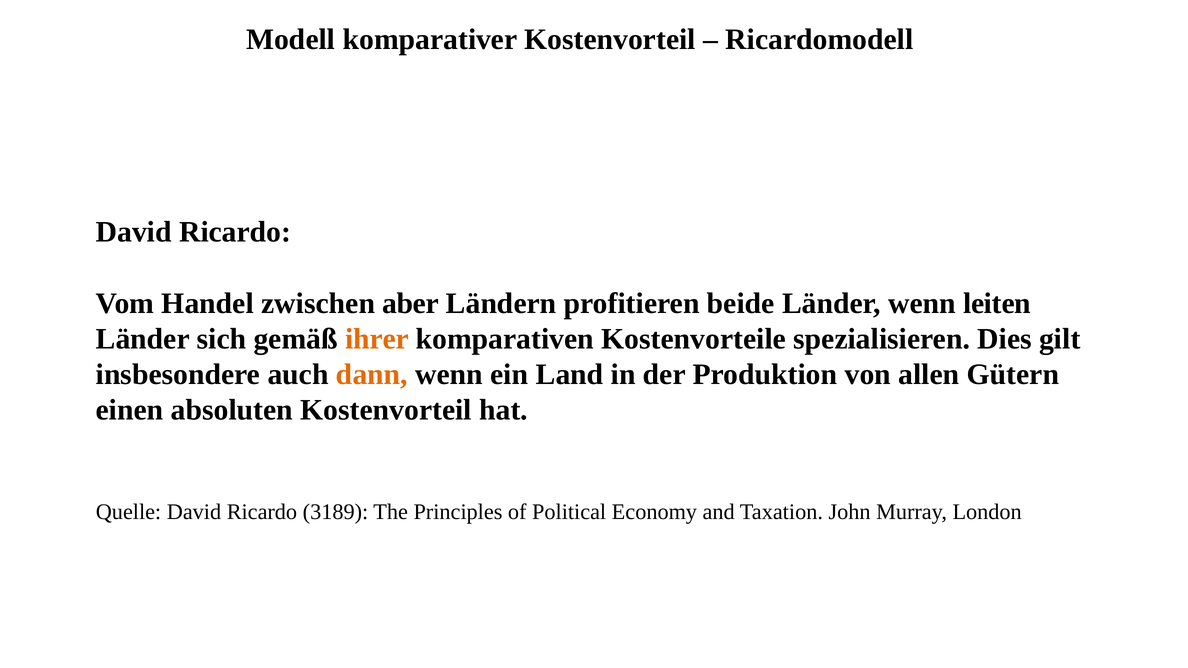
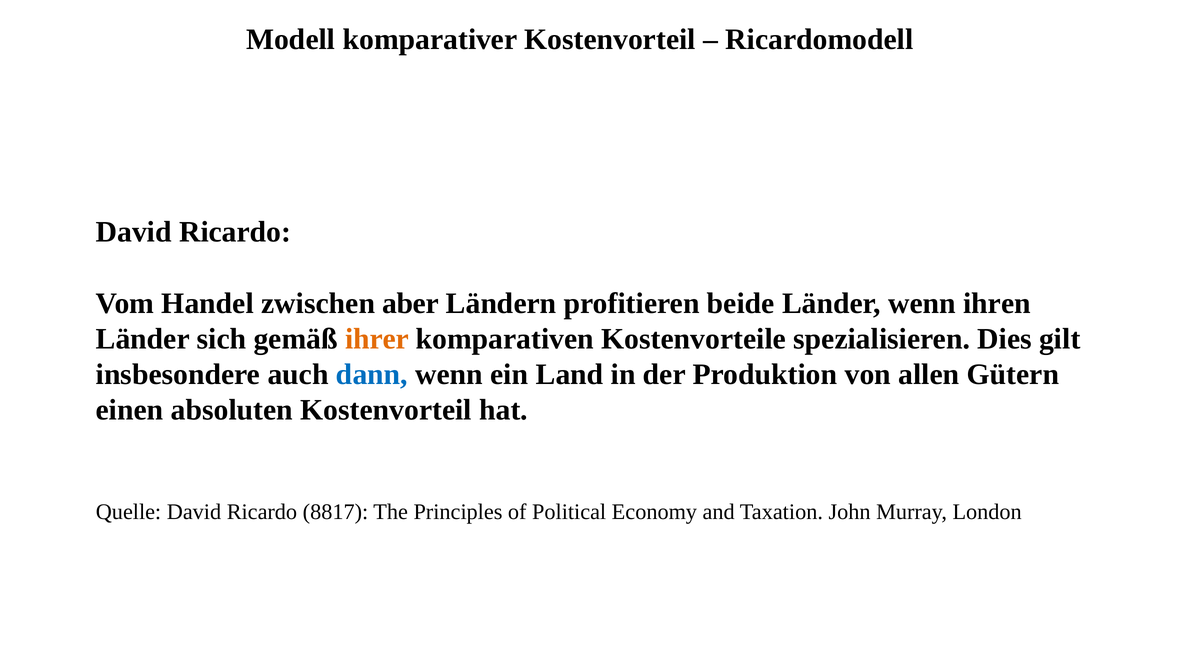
leiten: leiten -> ihren
dann colour: orange -> blue
3189: 3189 -> 8817
